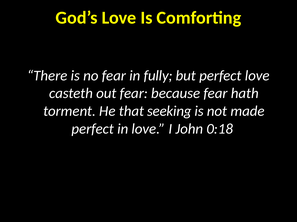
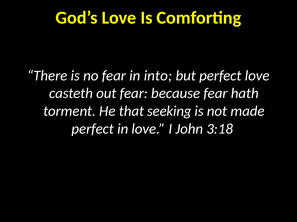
fully: fully -> into
0:18: 0:18 -> 3:18
